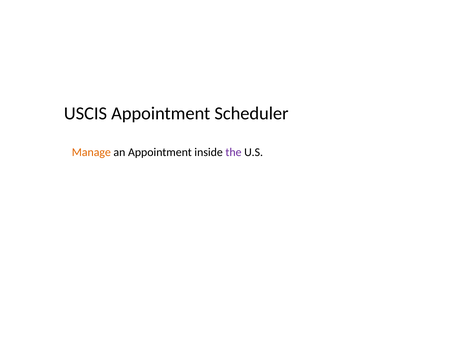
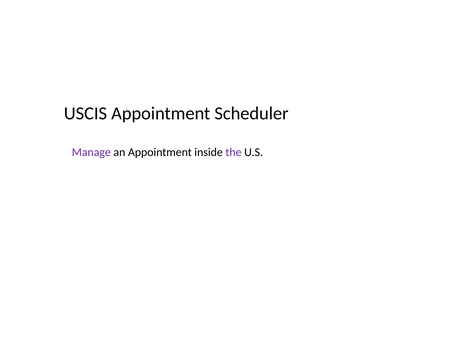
Manage colour: orange -> purple
